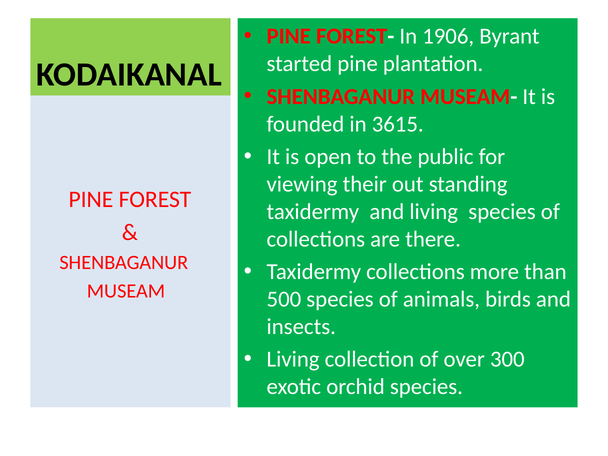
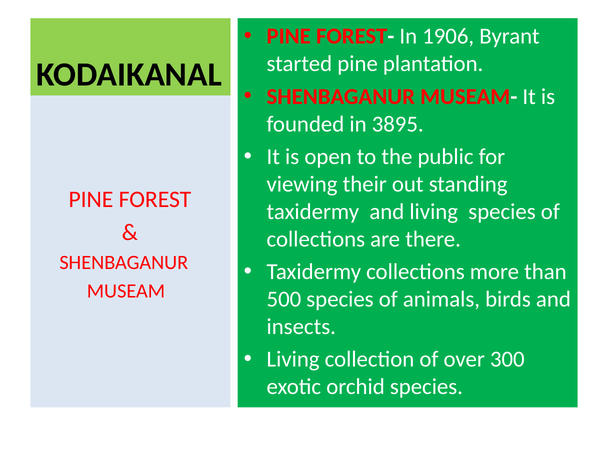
3615: 3615 -> 3895
